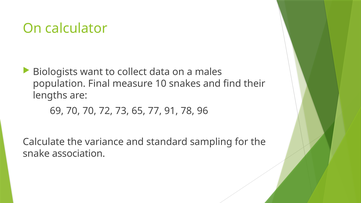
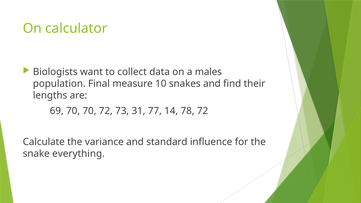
65: 65 -> 31
91: 91 -> 14
78 96: 96 -> 72
sampling: sampling -> influence
association: association -> everything
